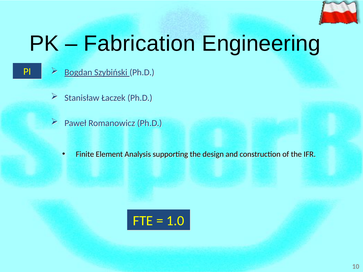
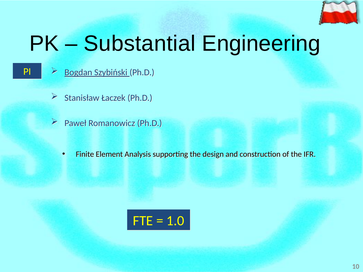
Fabrication: Fabrication -> Substantial
